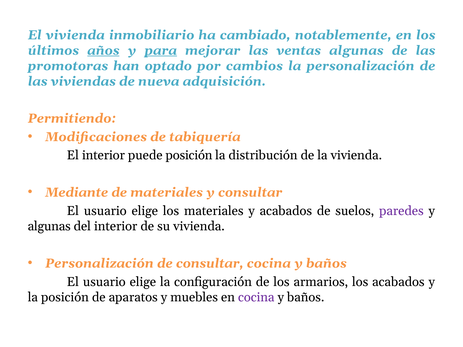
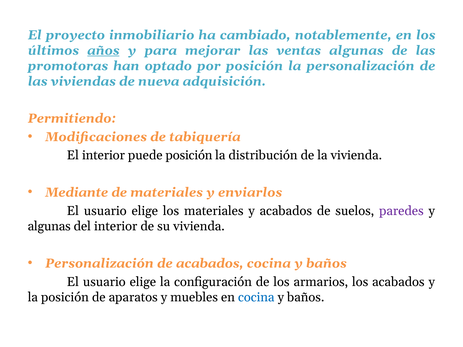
El vivienda: vivienda -> proyecto
para underline: present -> none
por cambios: cambios -> posición
y consultar: consultar -> enviarlos
de consultar: consultar -> acabados
cocina at (256, 297) colour: purple -> blue
